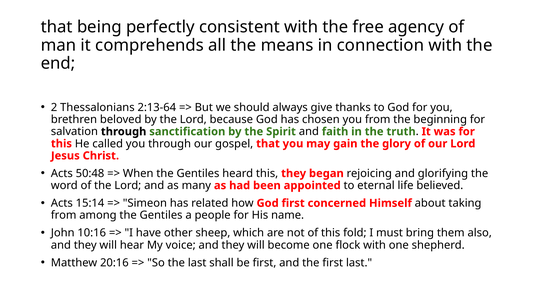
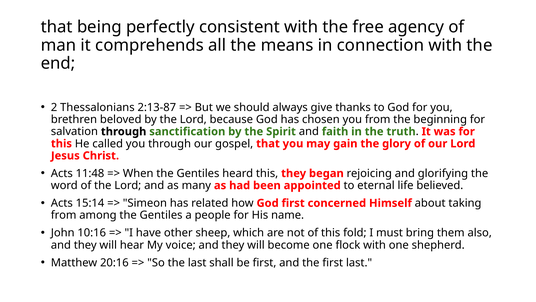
2:13-64: 2:13-64 -> 2:13-87
50:48: 50:48 -> 11:48
